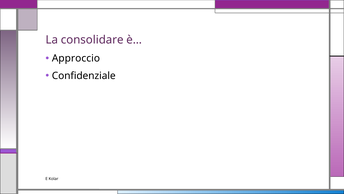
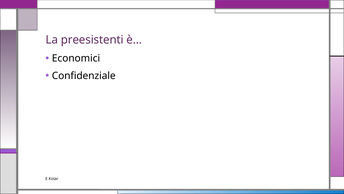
consolidare: consolidare -> preesistenti
Approccio: Approccio -> Economici
